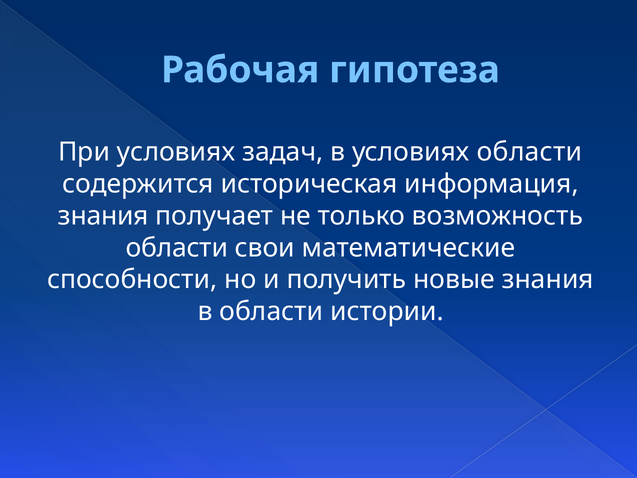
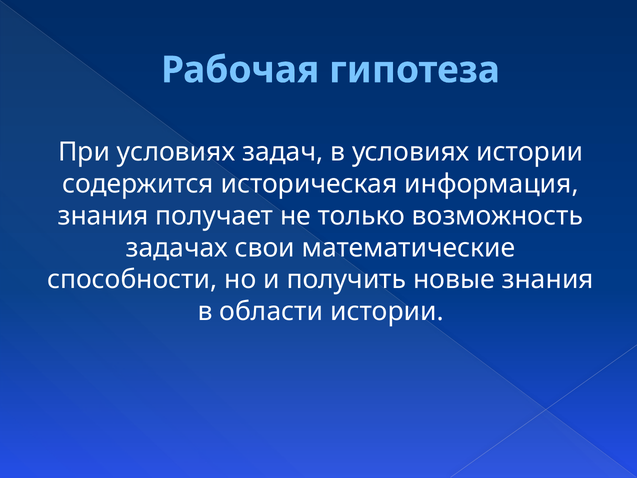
условиях области: области -> истории
области at (177, 248): области -> задачах
